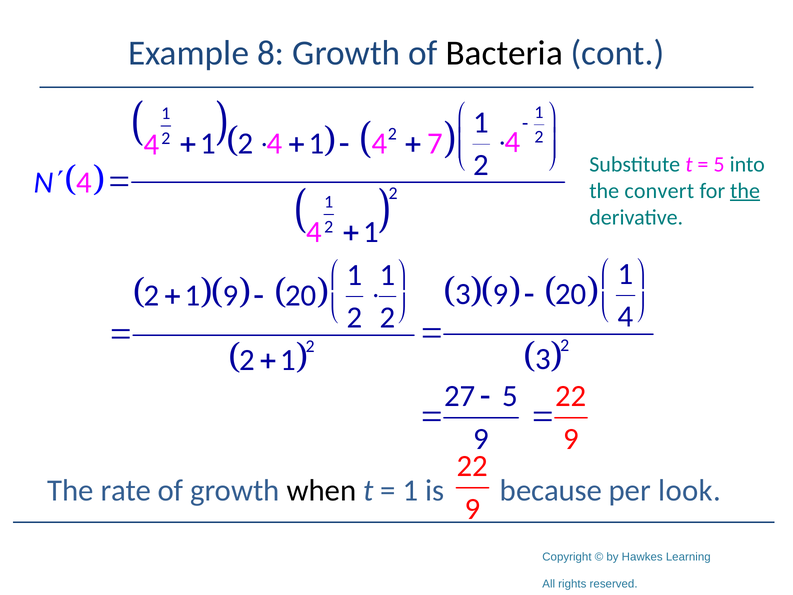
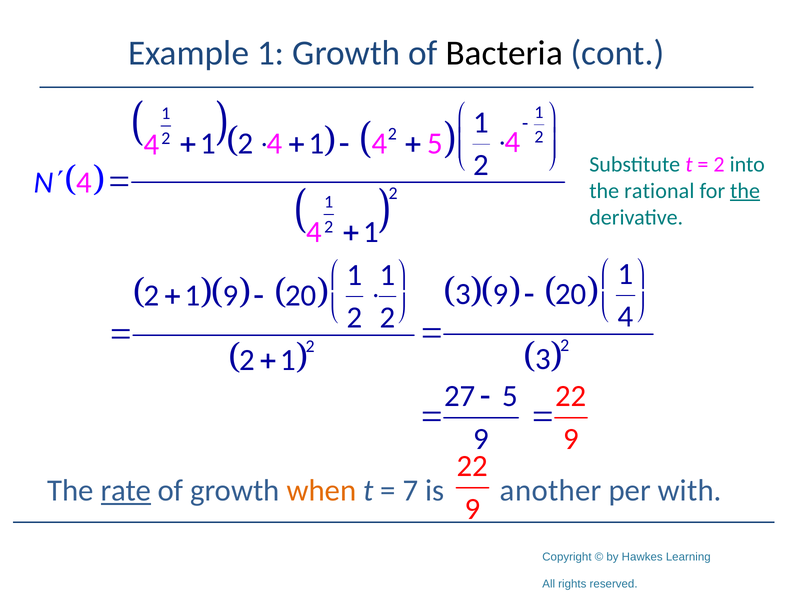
Example 8: 8 -> 1
7 at (435, 143): 7 -> 5
5 at (719, 164): 5 -> 2
convert: convert -> rational
rate underline: none -> present
when colour: black -> orange
1 at (410, 490): 1 -> 7
because: because -> another
look: look -> with
